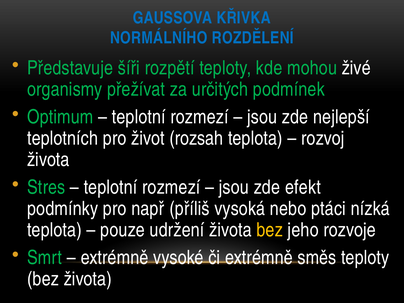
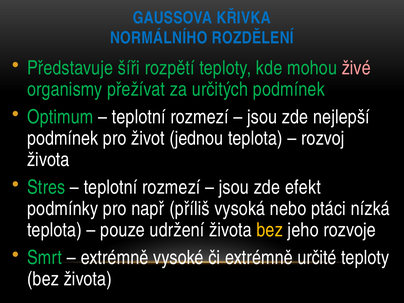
živé colour: white -> pink
teplotních at (63, 138): teplotních -> podmínek
rozsah: rozsah -> jednou
směs: směs -> určité
